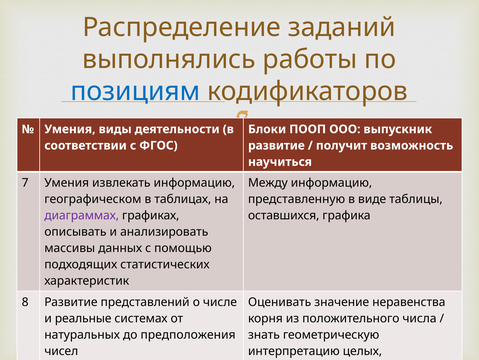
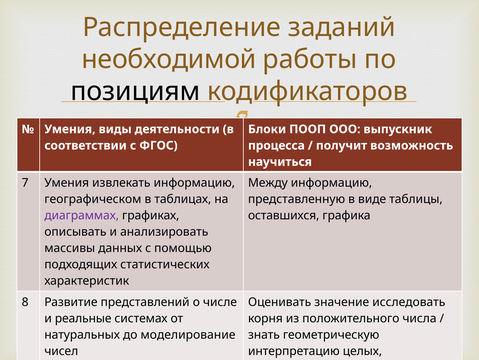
выполнялись: выполнялись -> необходимой
позициям colour: blue -> black
развитие at (276, 145): развитие -> процесса
неравенства: неравенства -> исследовать
предположения: предположения -> моделирование
